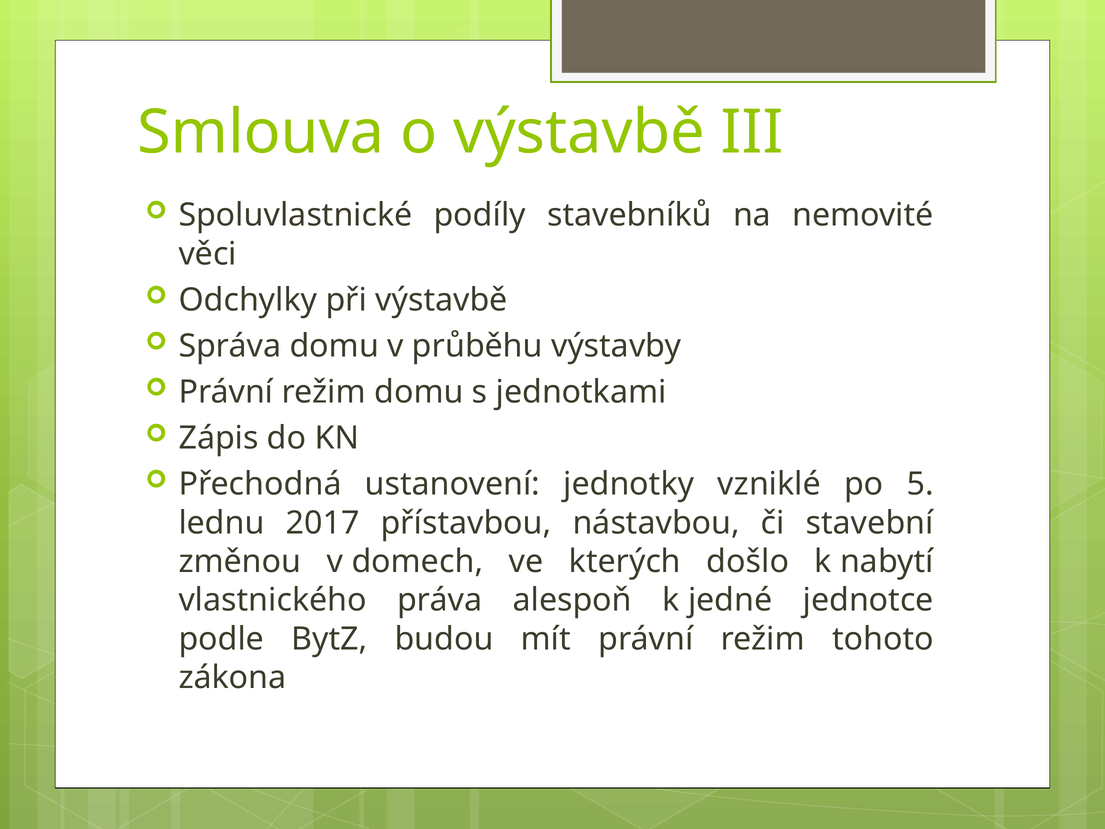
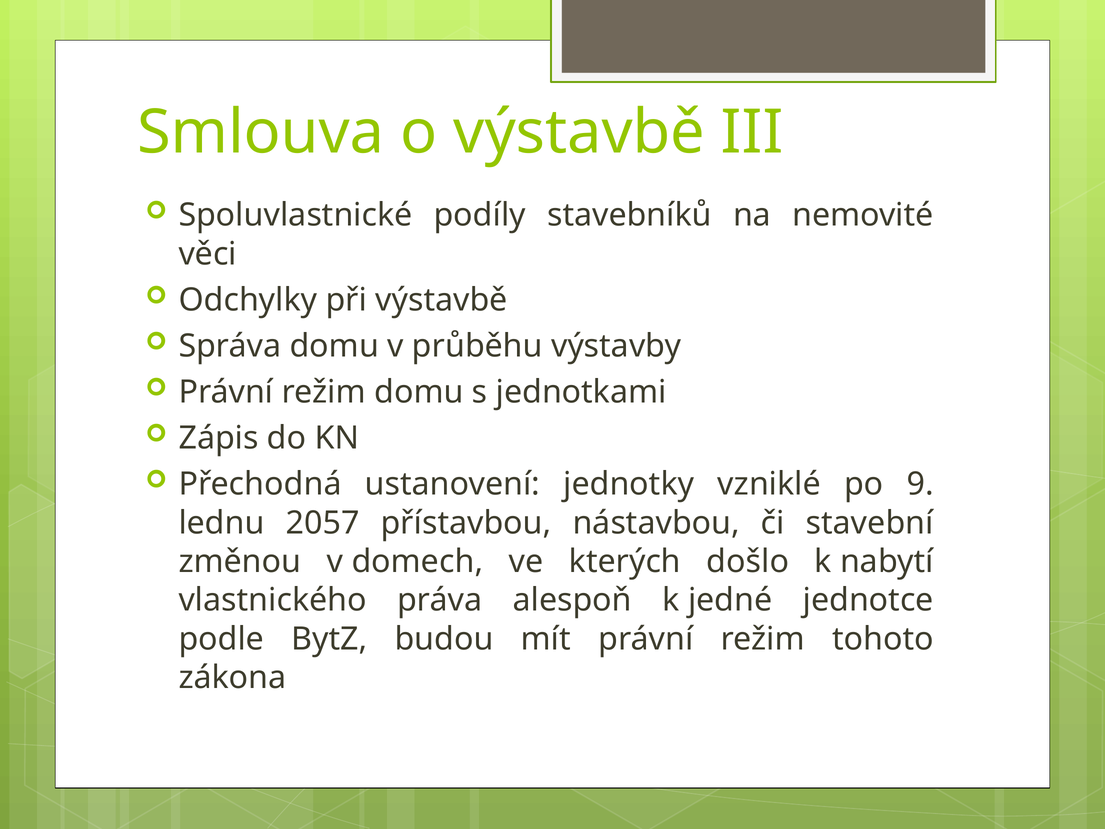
5: 5 -> 9
2017: 2017 -> 2057
